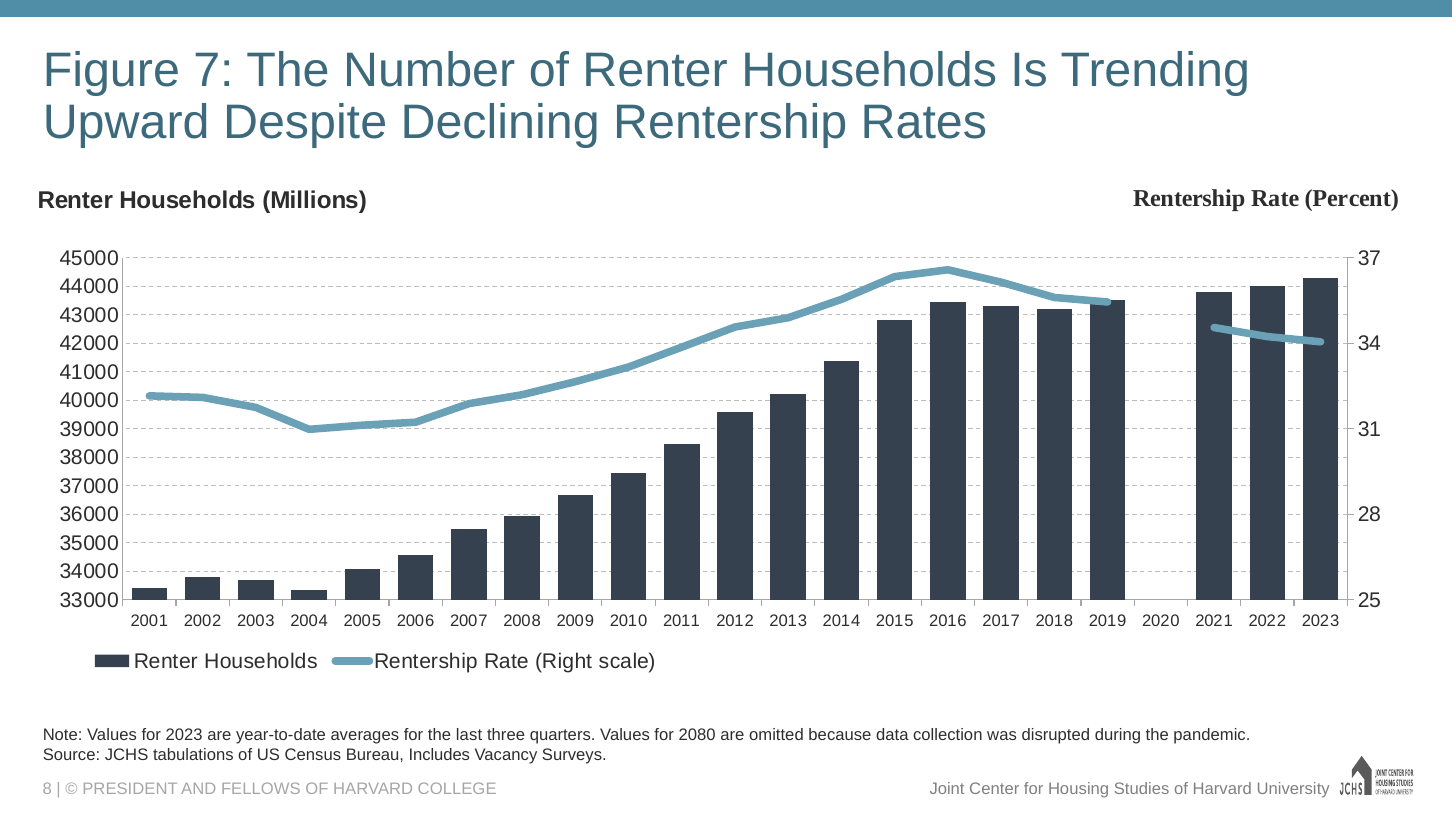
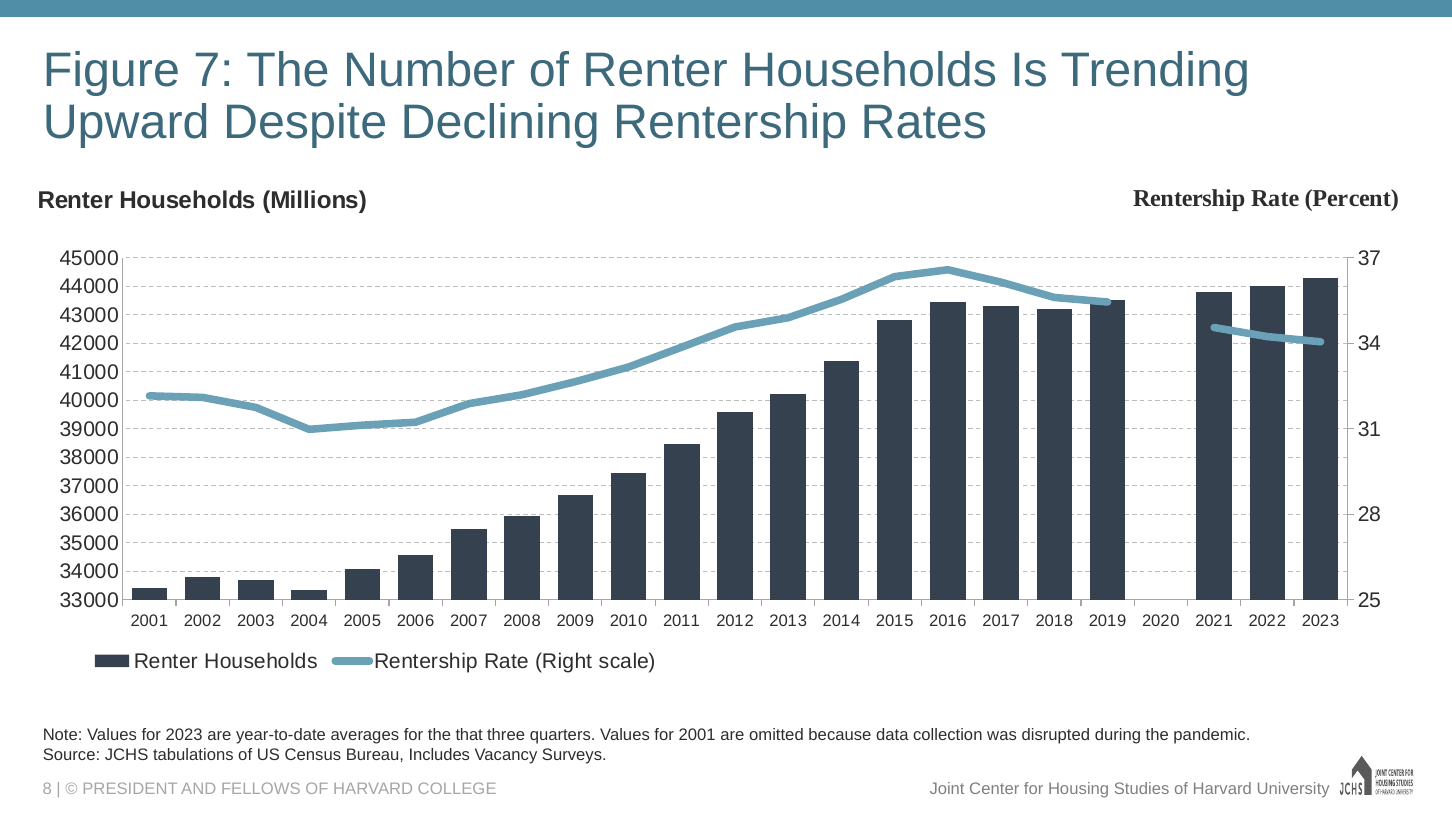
last: last -> that
for 2080: 2080 -> 2001
